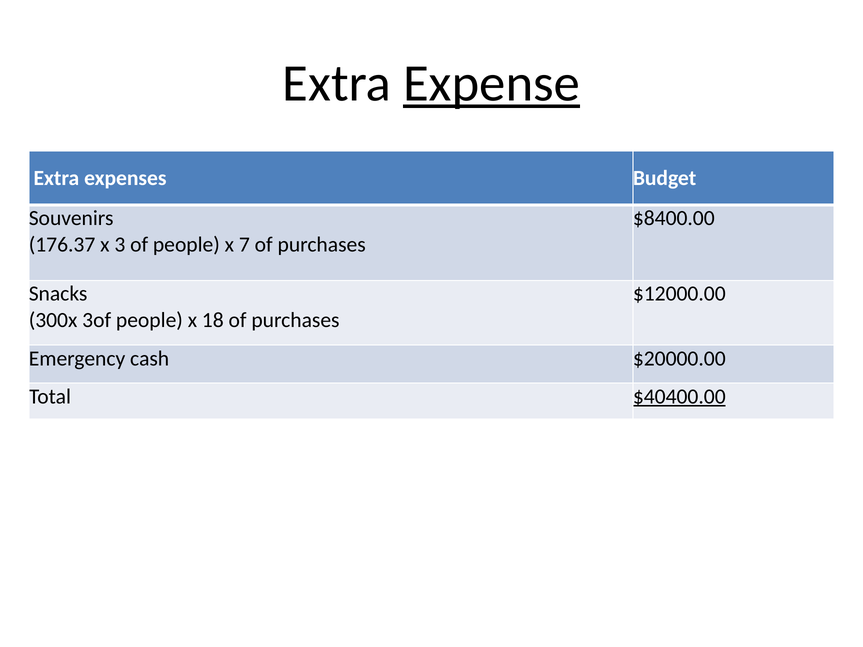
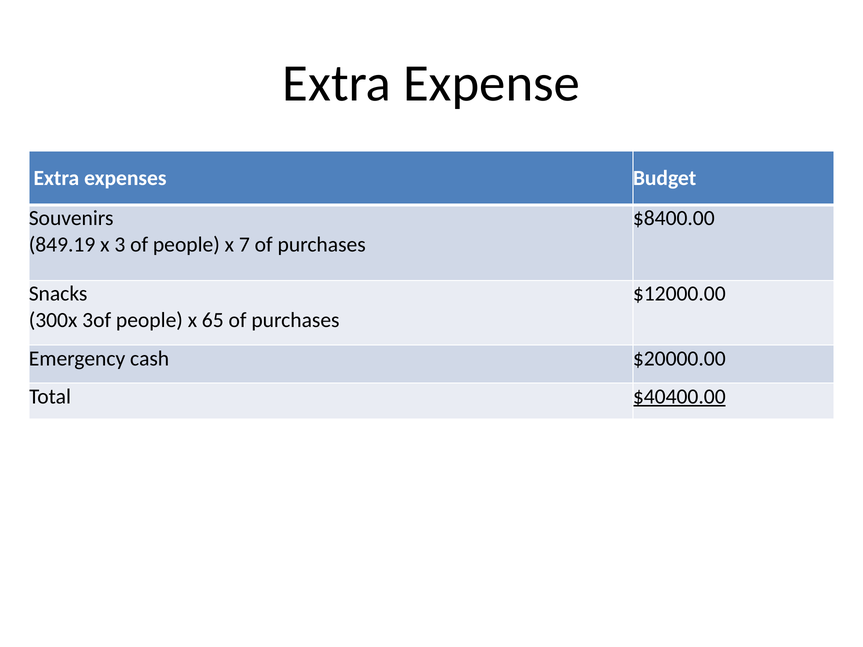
Expense underline: present -> none
176.37: 176.37 -> 849.19
18: 18 -> 65
